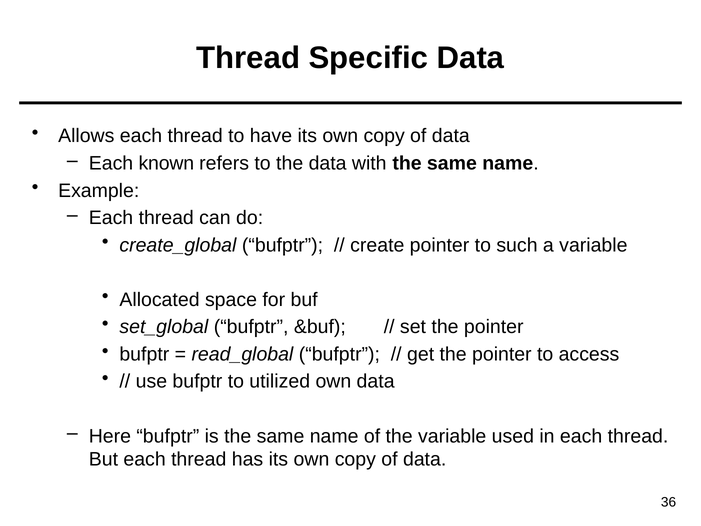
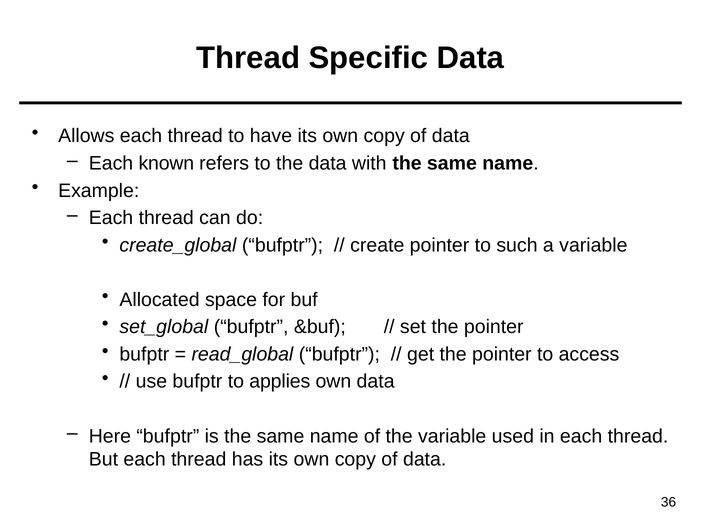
utilized: utilized -> applies
